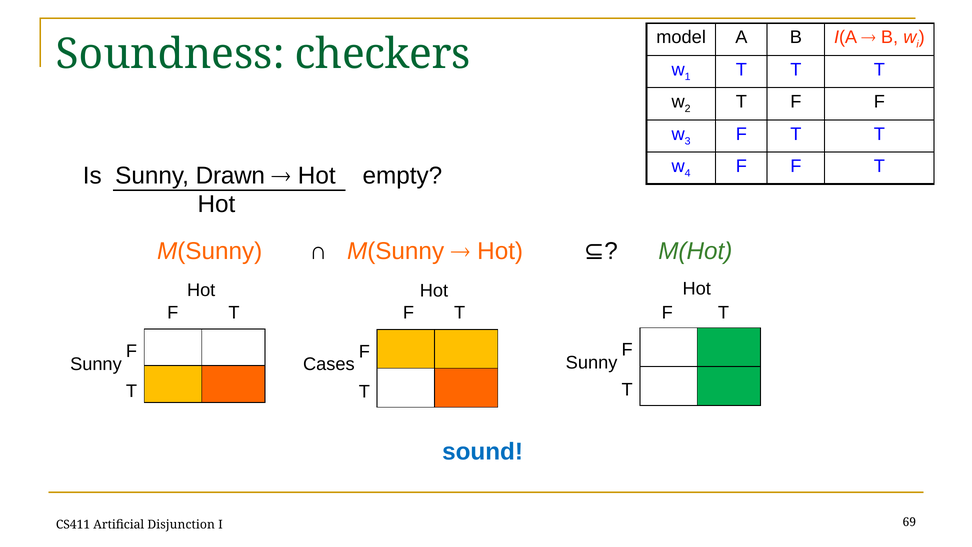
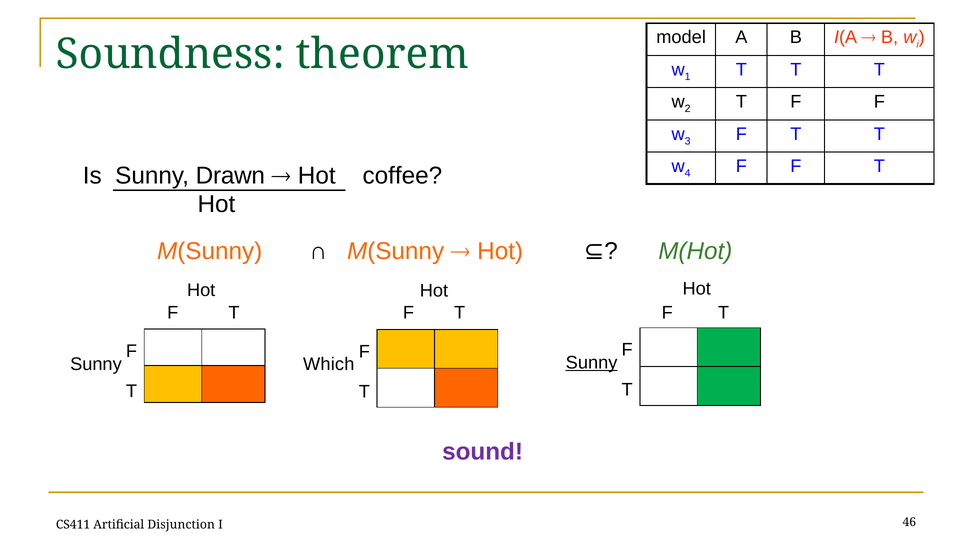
checkers: checkers -> theorem
empty: empty -> coffee
Sunny at (592, 363) underline: none -> present
Cases: Cases -> Which
sound colour: blue -> purple
69: 69 -> 46
